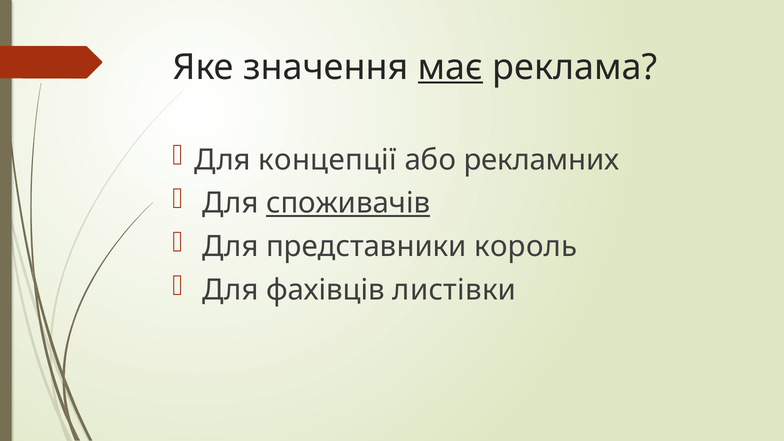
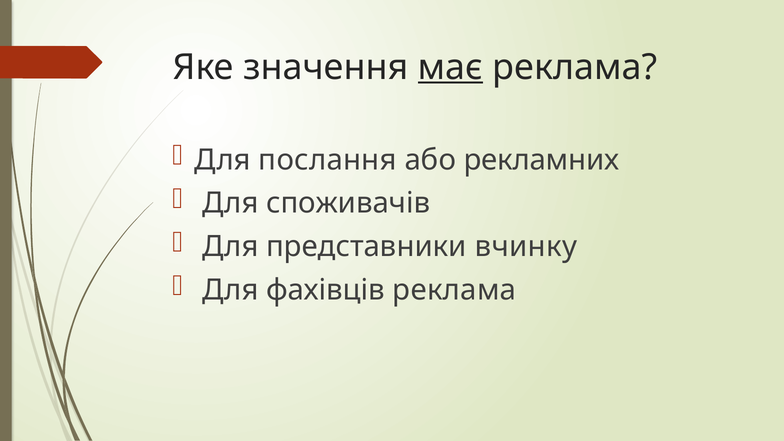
концепції: концепції -> послання
споживачів underline: present -> none
король: король -> вчинку
фахівців листівки: листівки -> реклама
